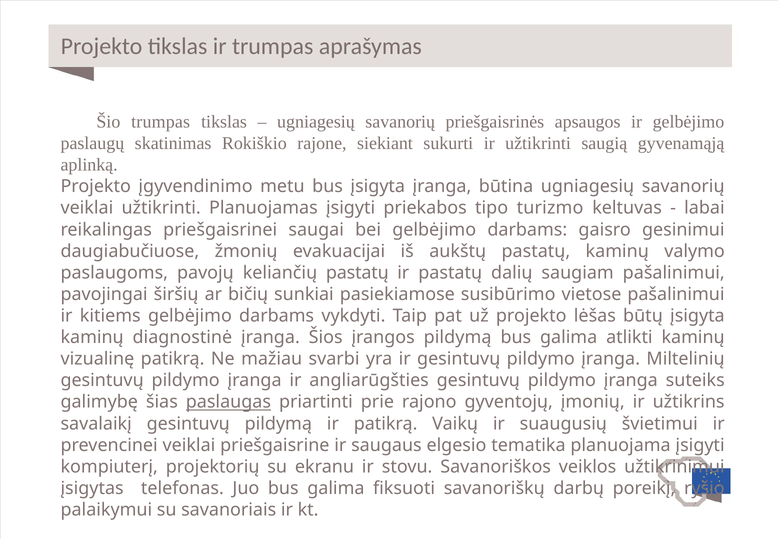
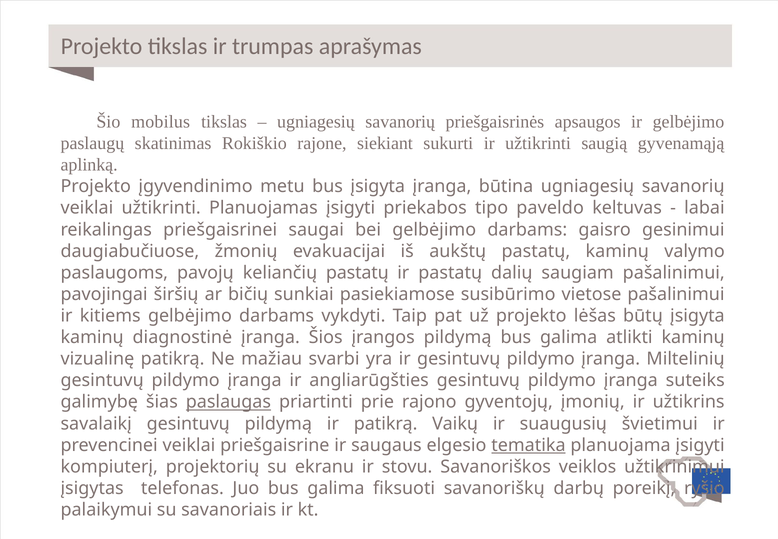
Šio trumpas: trumpas -> mobilus
turizmo: turizmo -> paveldo
tematika underline: none -> present
